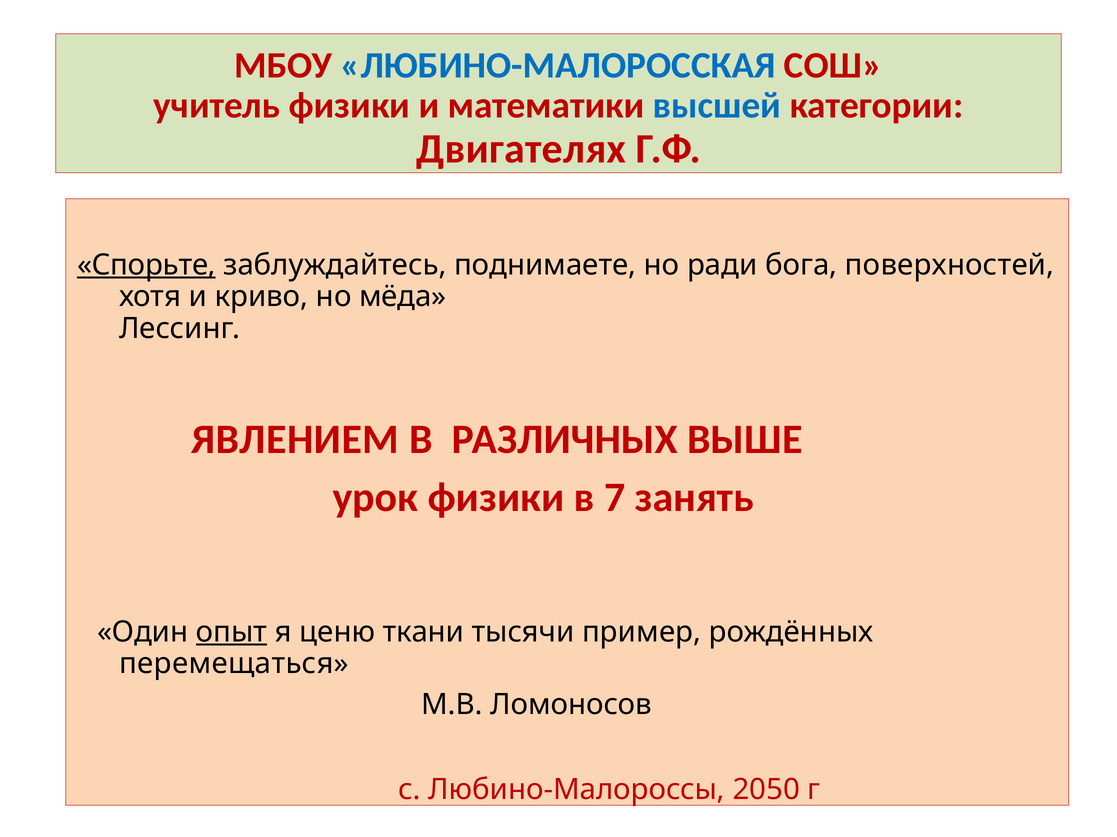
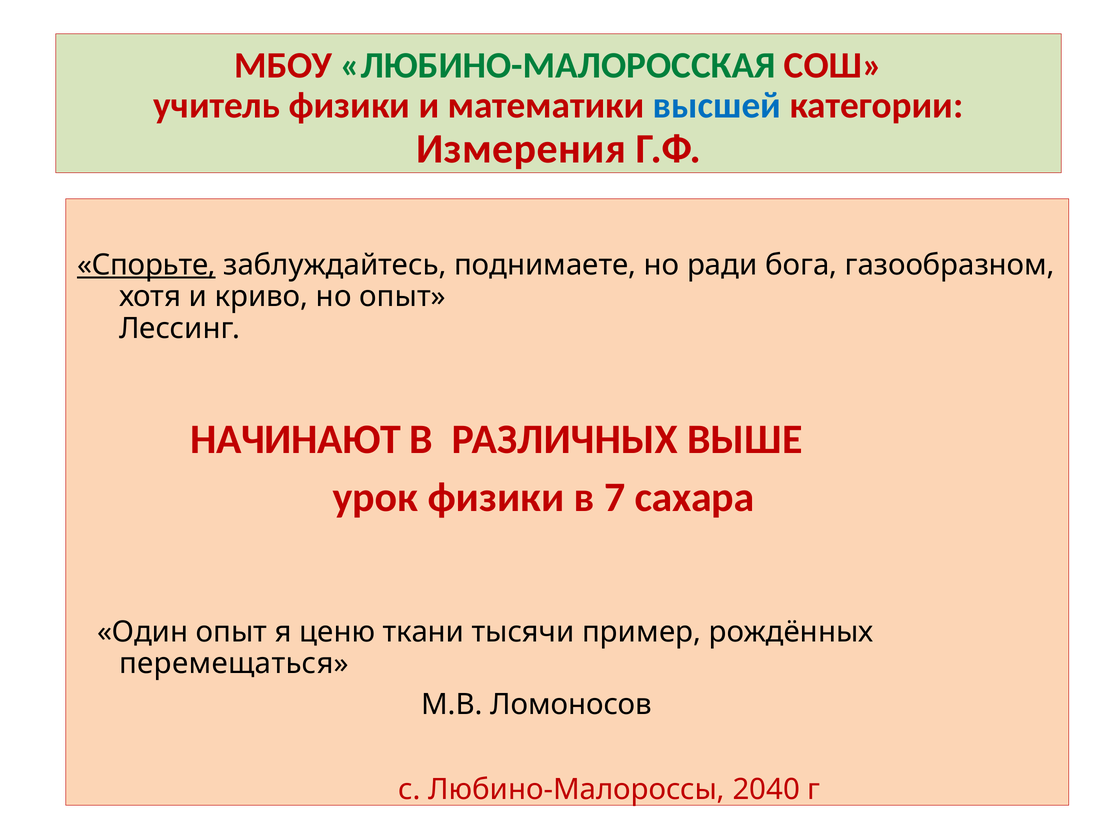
ЛЮБИНО-МАЛОРОССКАЯ colour: blue -> green
Двигателях: Двигателях -> Измерения
поверхностей: поверхностей -> газообразном
но мёда: мёда -> опыт
ЯВЛЕНИЕМ: ЯВЛЕНИЕМ -> НАЧИНАЮТ
занять: занять -> сахара
опыт at (231, 632) underline: present -> none
2050: 2050 -> 2040
